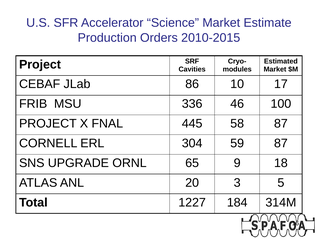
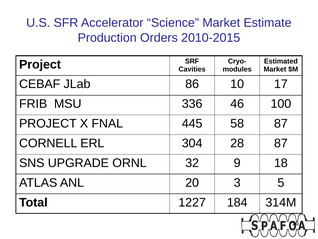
59: 59 -> 28
65: 65 -> 32
